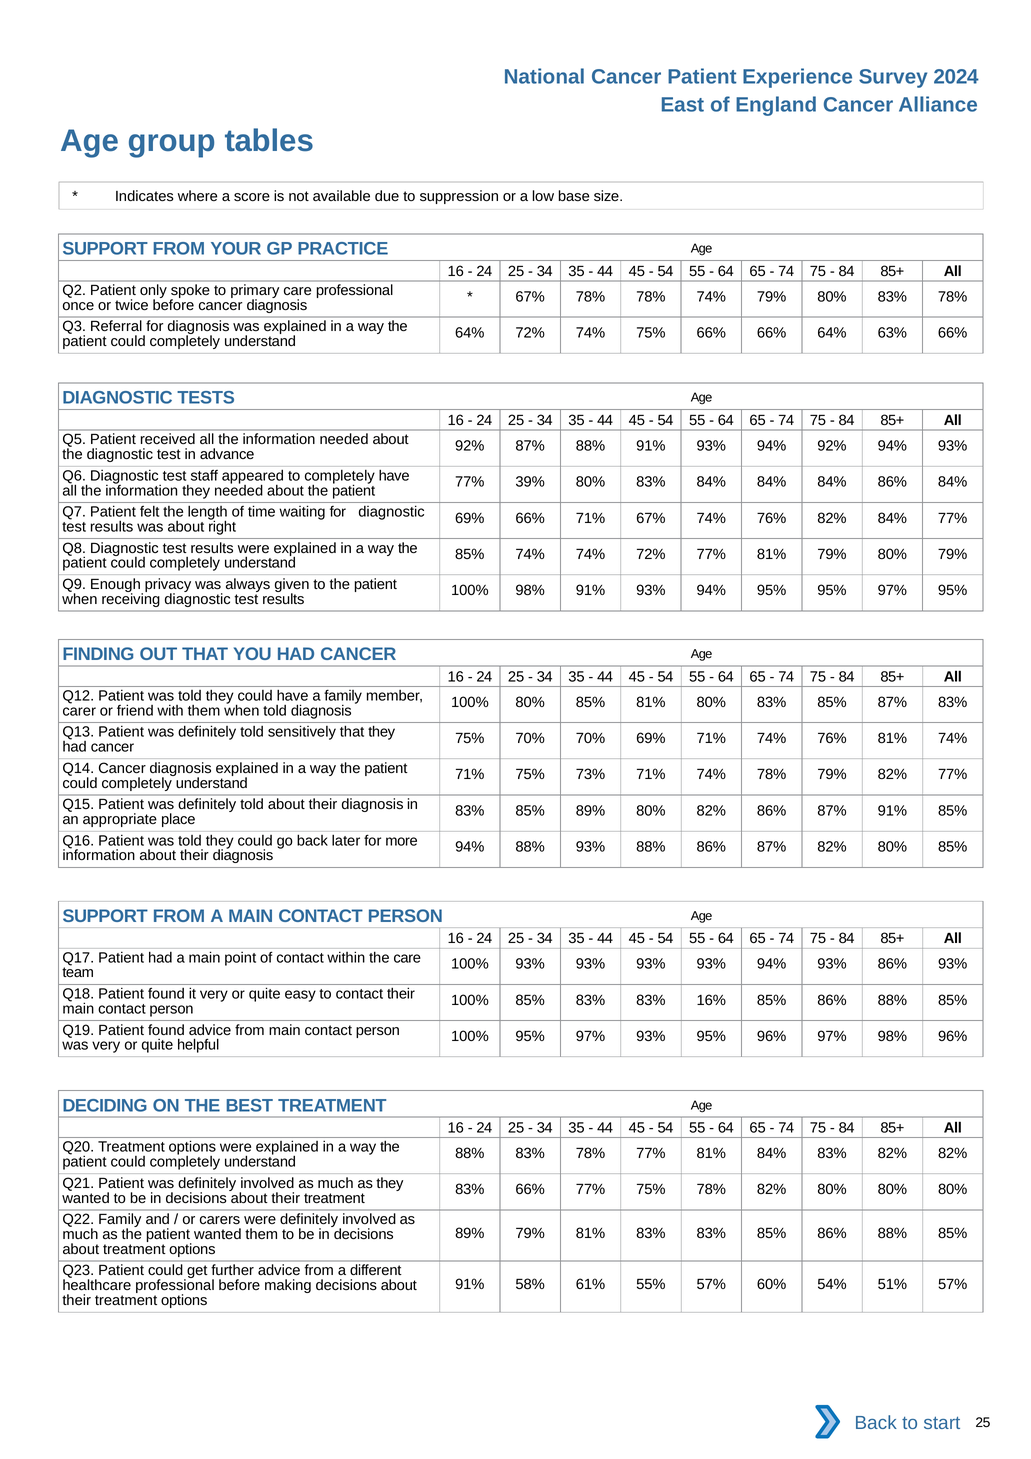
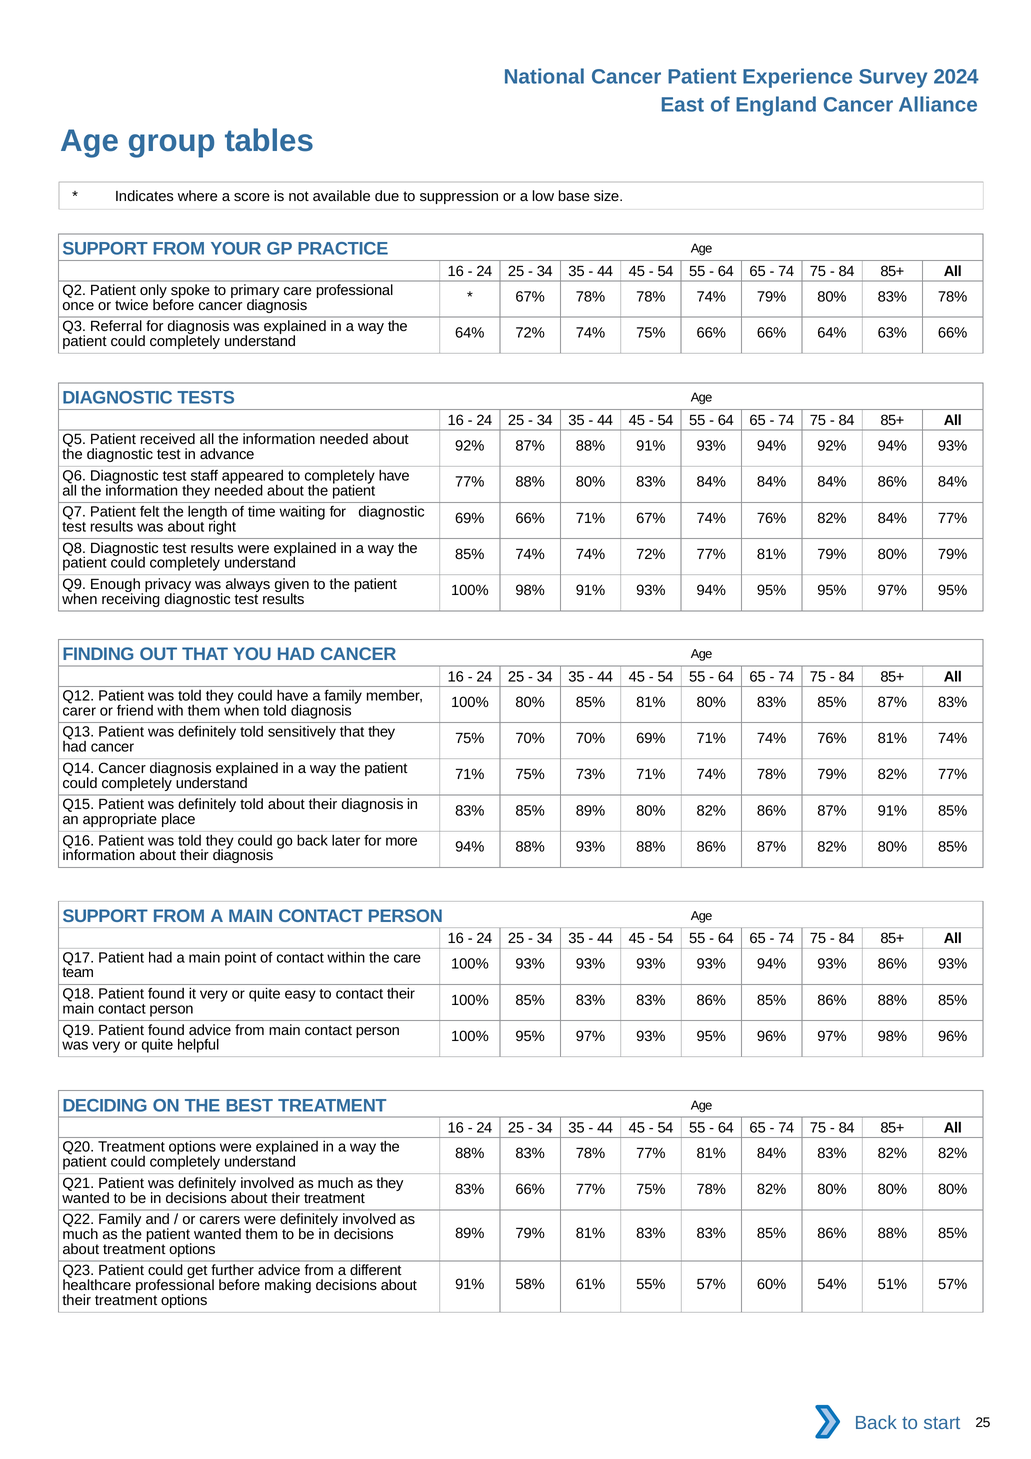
77% 39%: 39% -> 88%
83% 16%: 16% -> 86%
